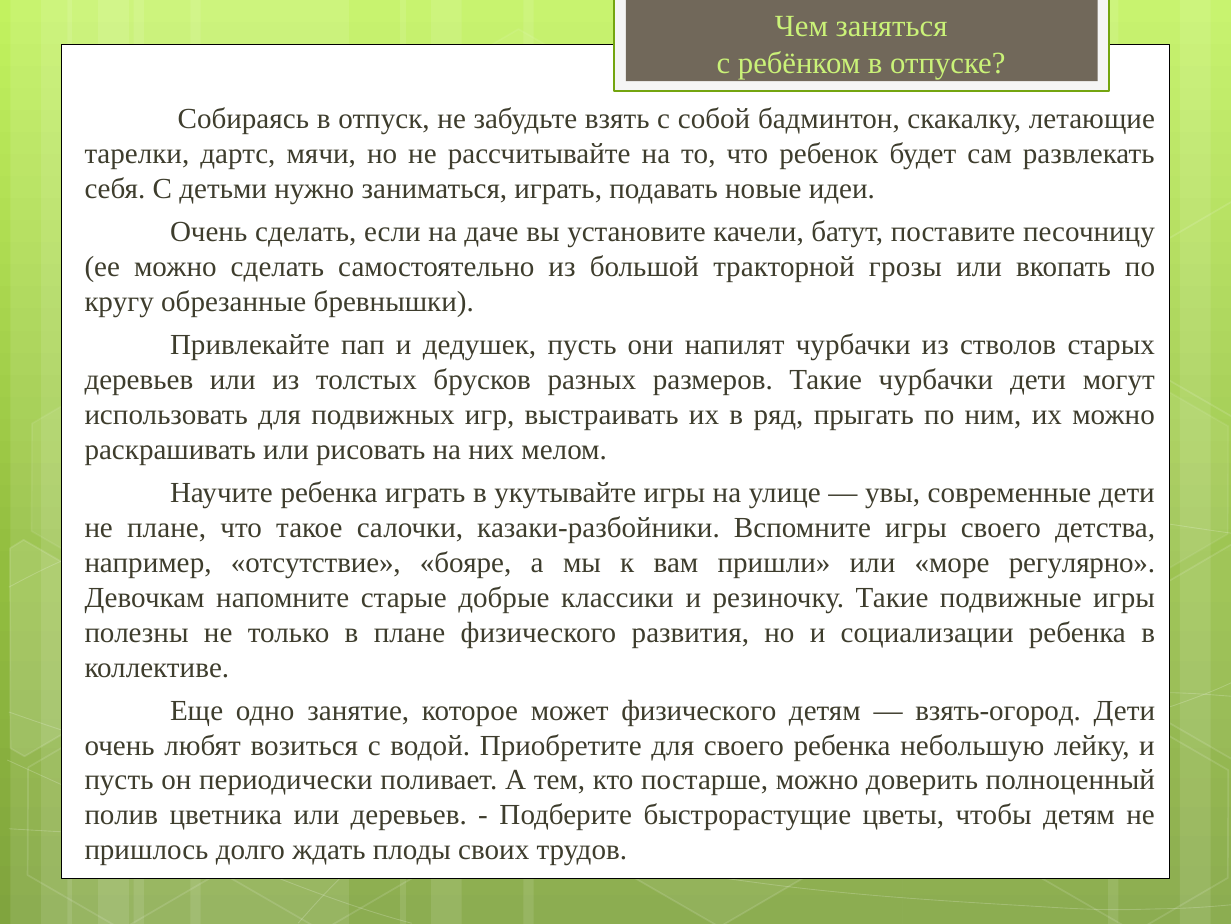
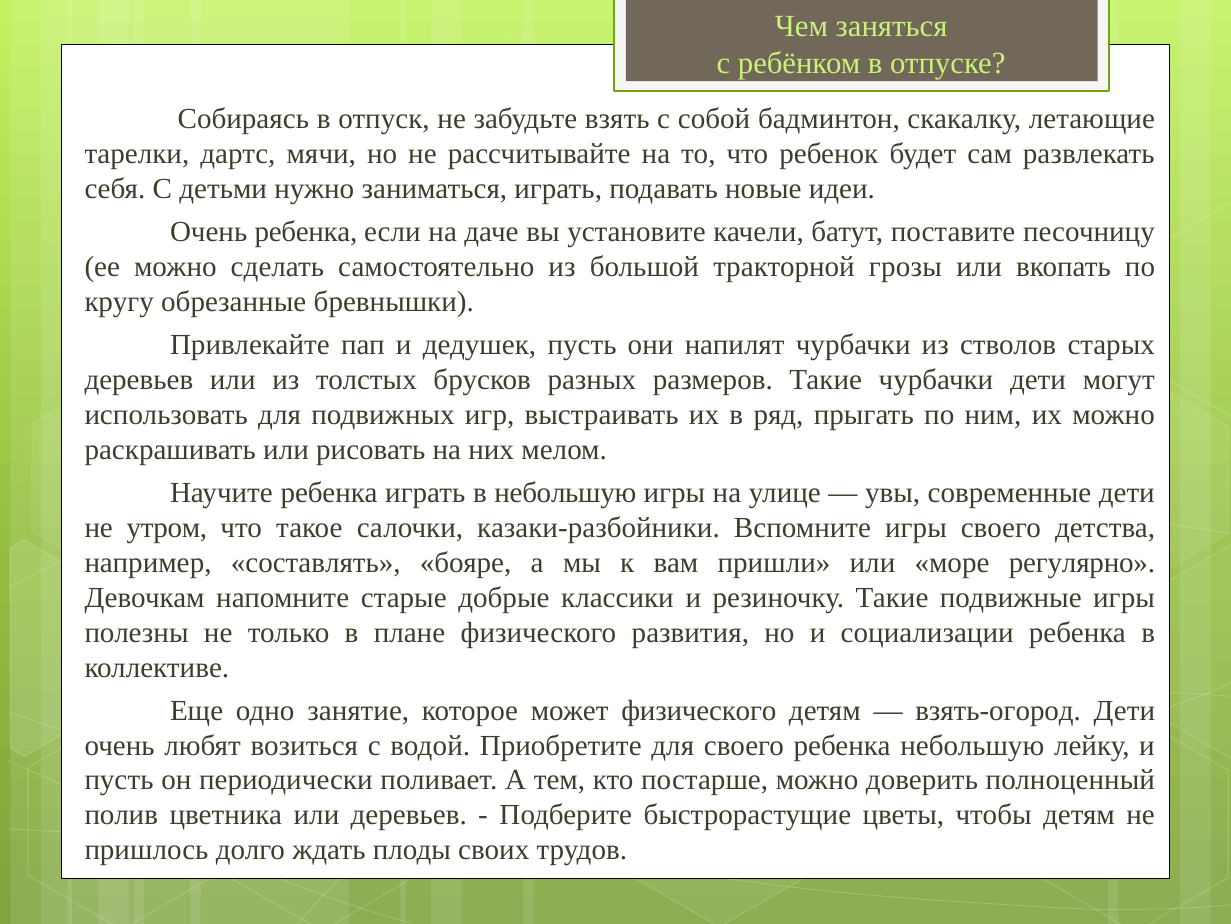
Очень сделать: сделать -> ребенка
в укутывайте: укутывайте -> небольшую
не плане: плане -> утром
отсутствие: отсутствие -> составлять
